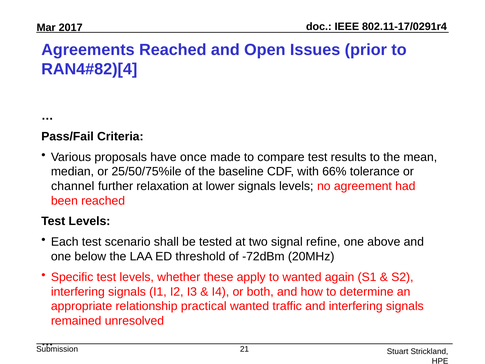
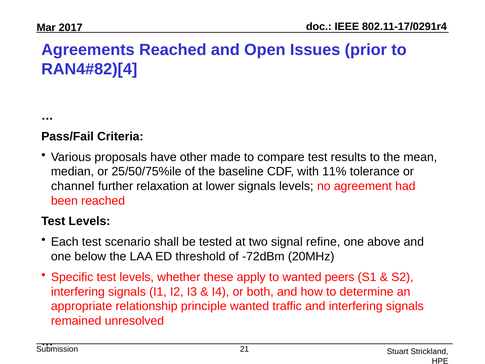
once: once -> other
66%: 66% -> 11%
again: again -> peers
practical: practical -> principle
